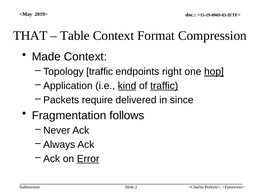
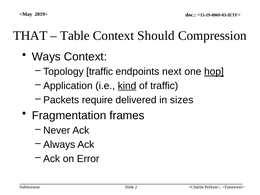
Format: Format -> Should
Made: Made -> Ways
right: right -> next
traffic at (164, 86) underline: present -> none
since: since -> sizes
follows: follows -> frames
Error underline: present -> none
